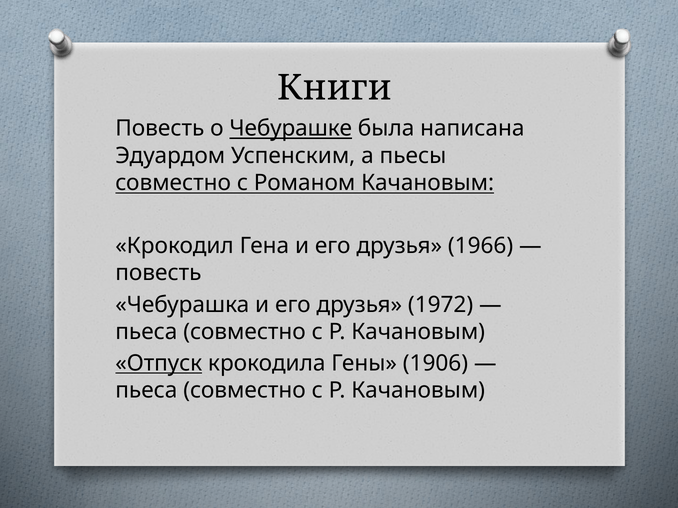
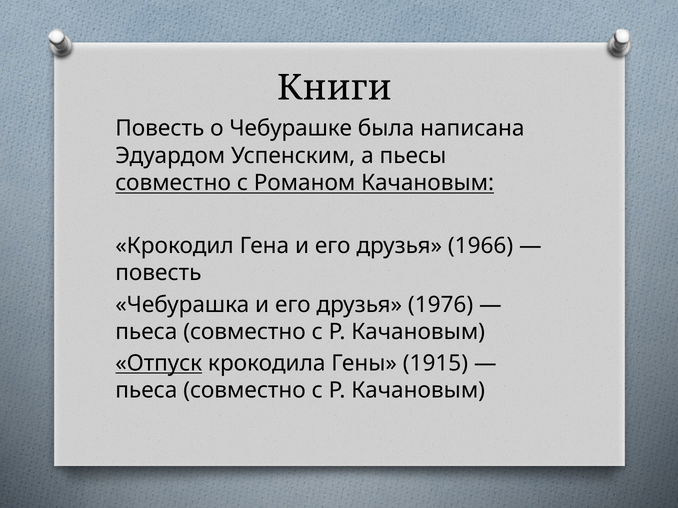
Чебурашке underline: present -> none
1972: 1972 -> 1976
1906: 1906 -> 1915
